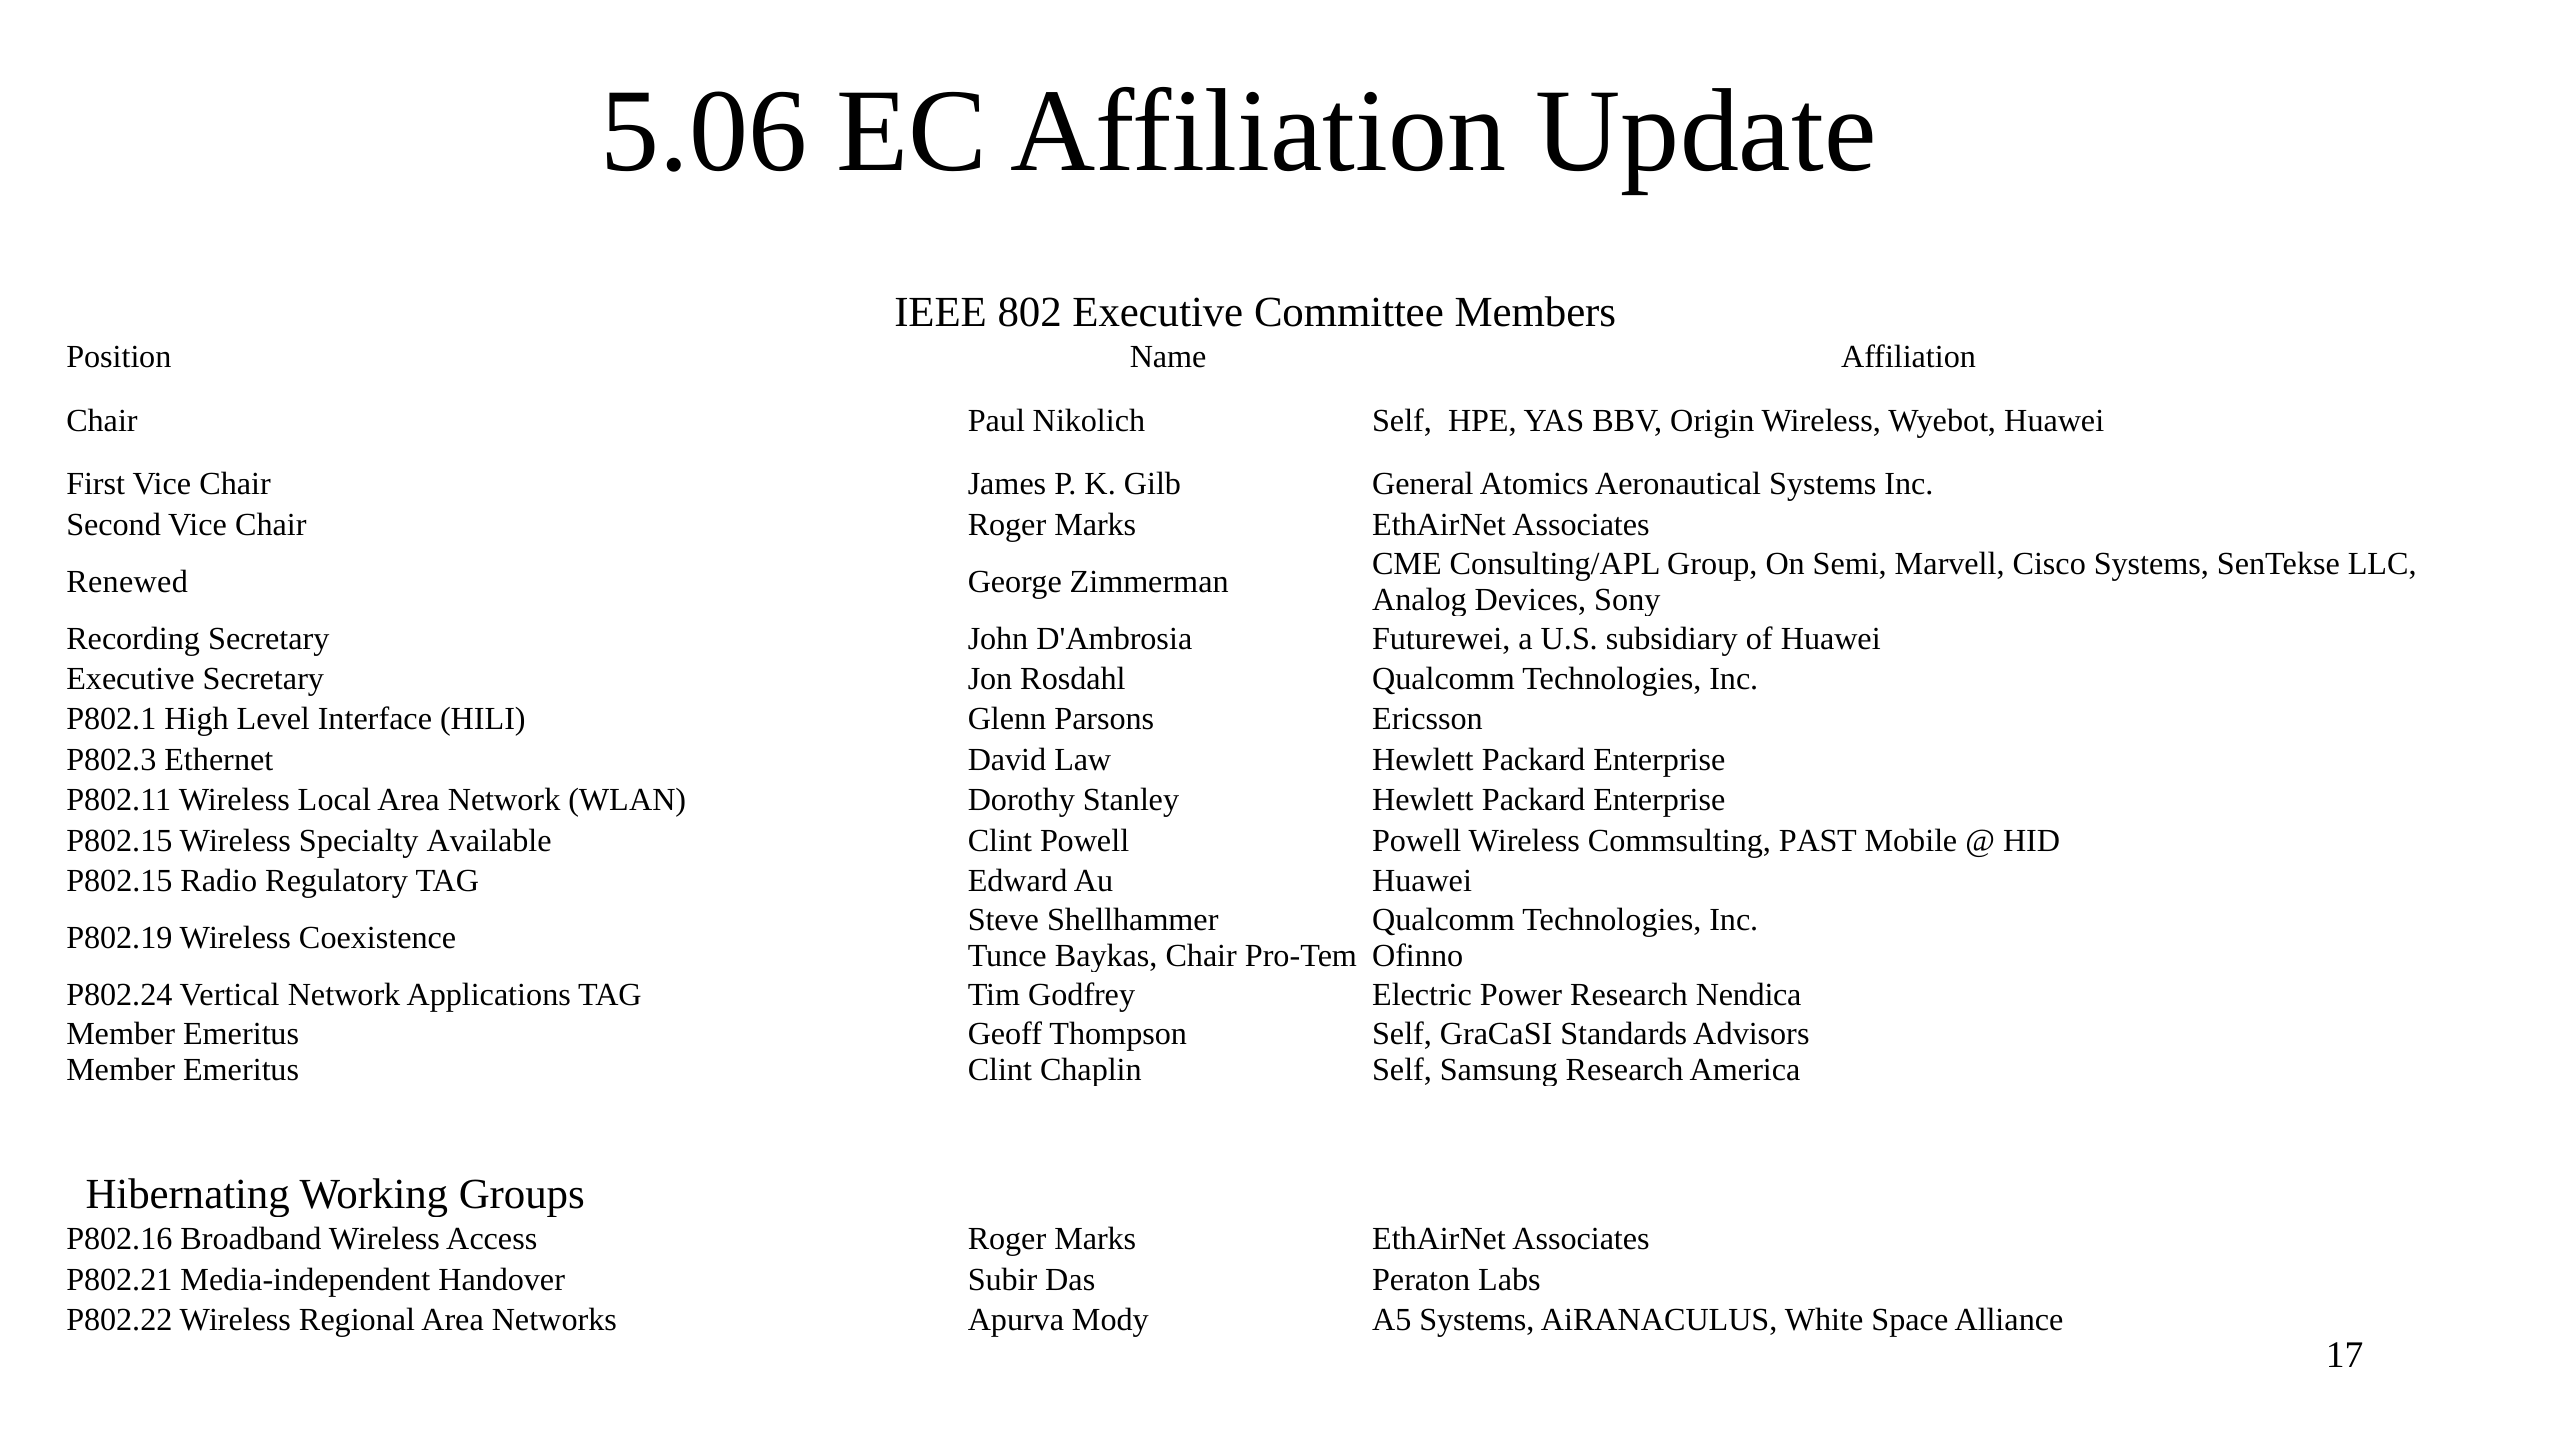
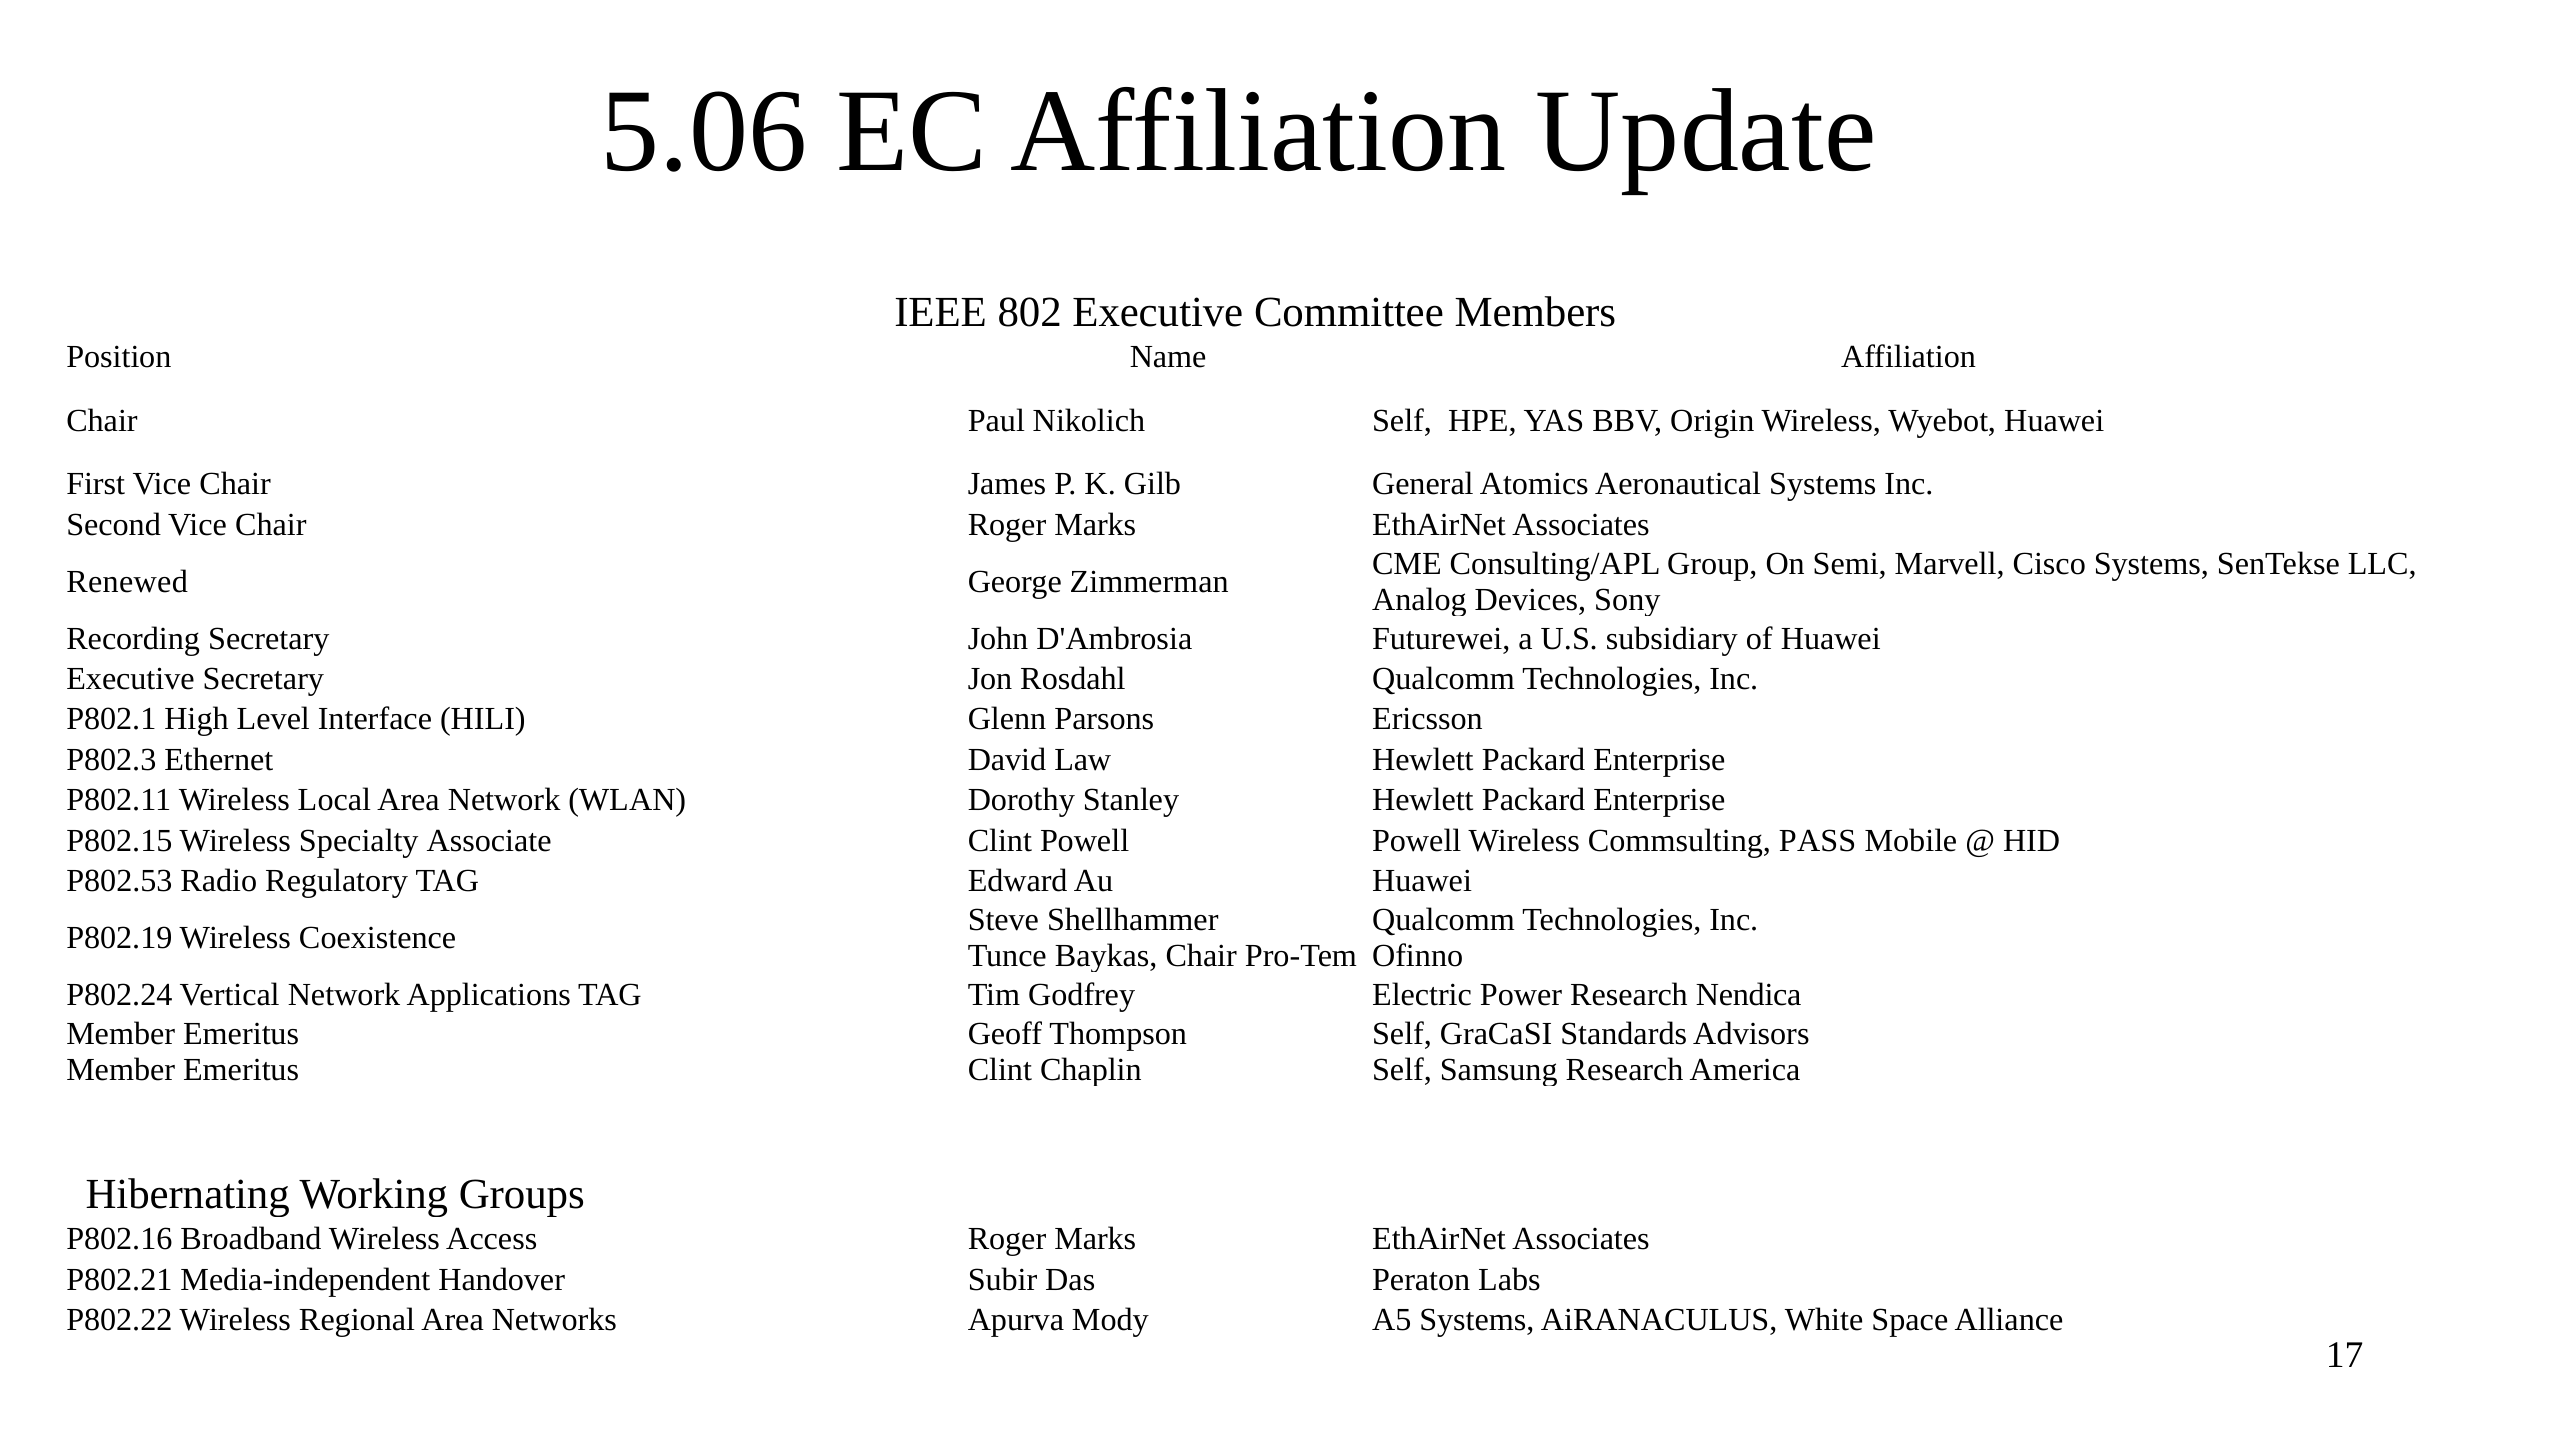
Available: Available -> Associate
PAST: PAST -> PASS
P802.15 at (119, 881): P802.15 -> P802.53
